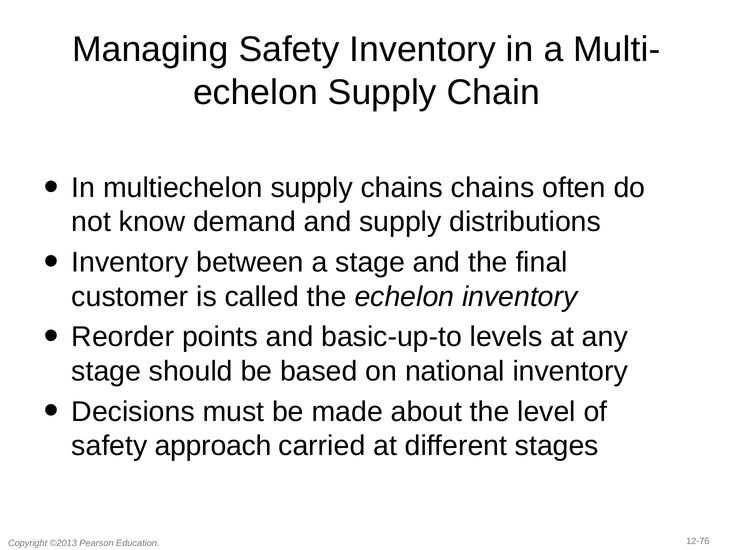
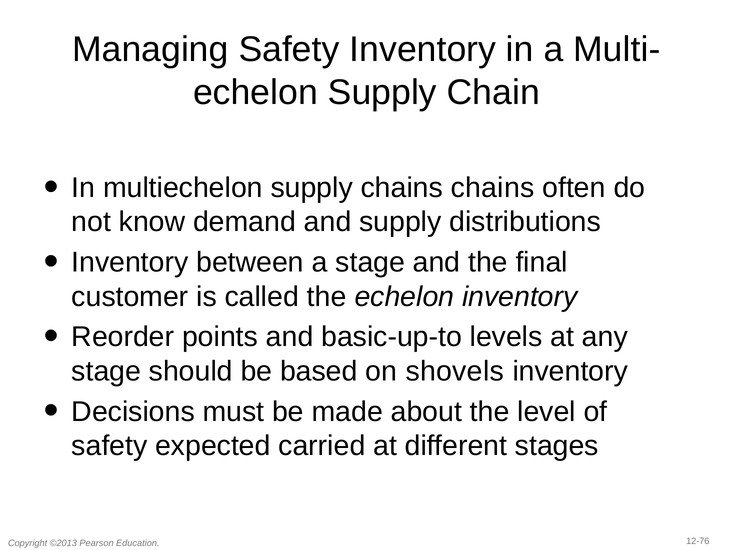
national: national -> shovels
approach: approach -> expected
